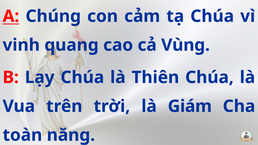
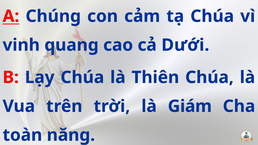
Vùng: Vùng -> Dưới
